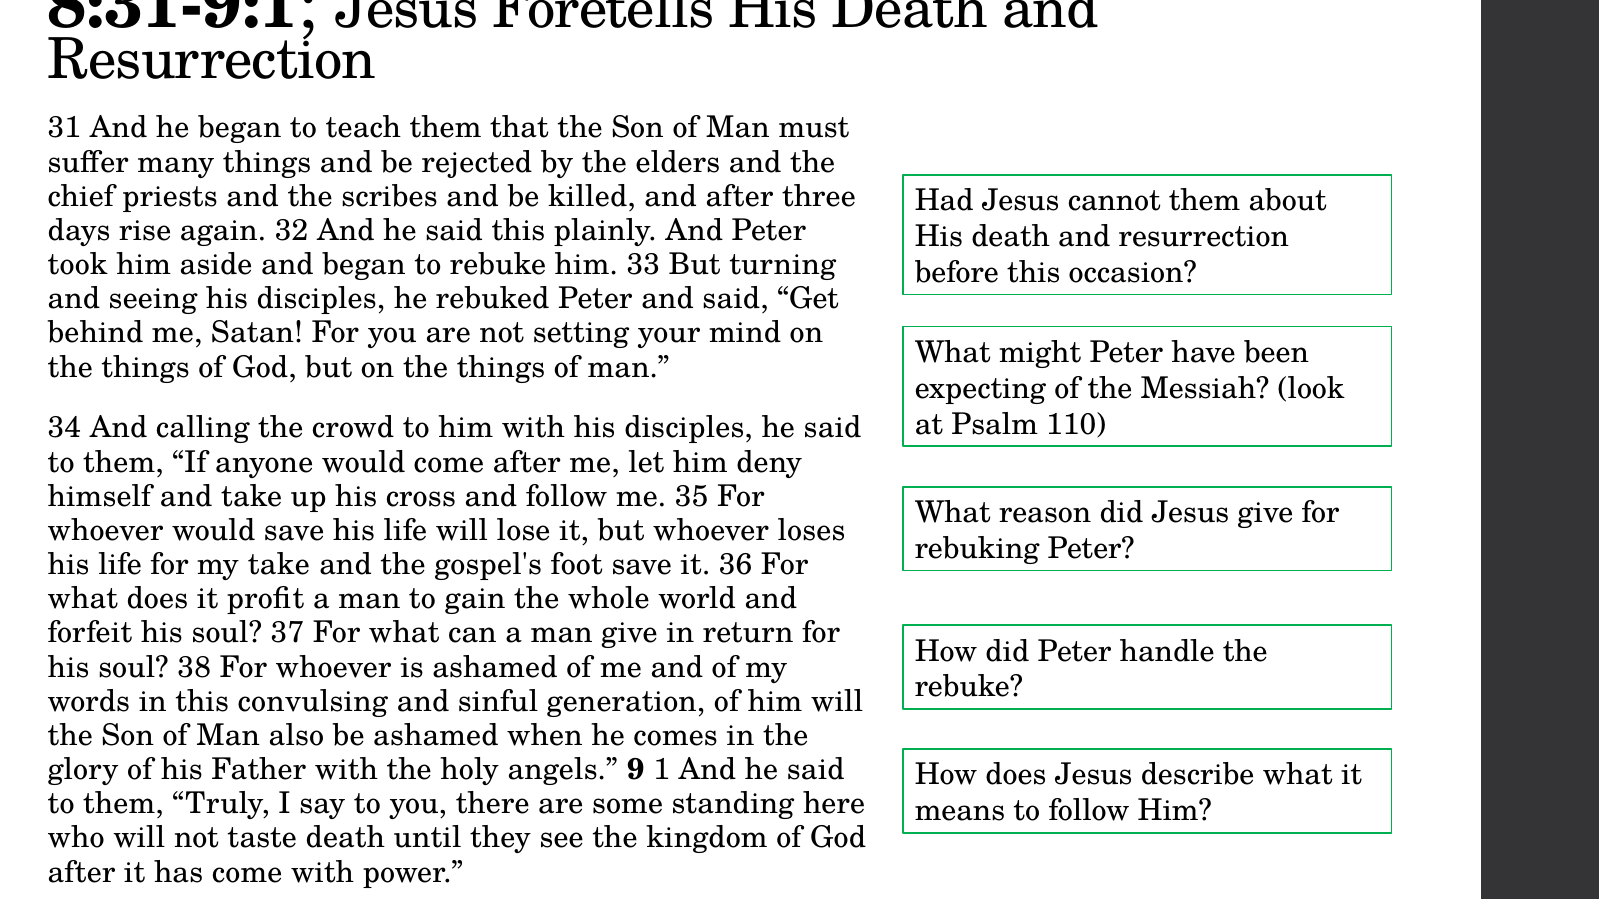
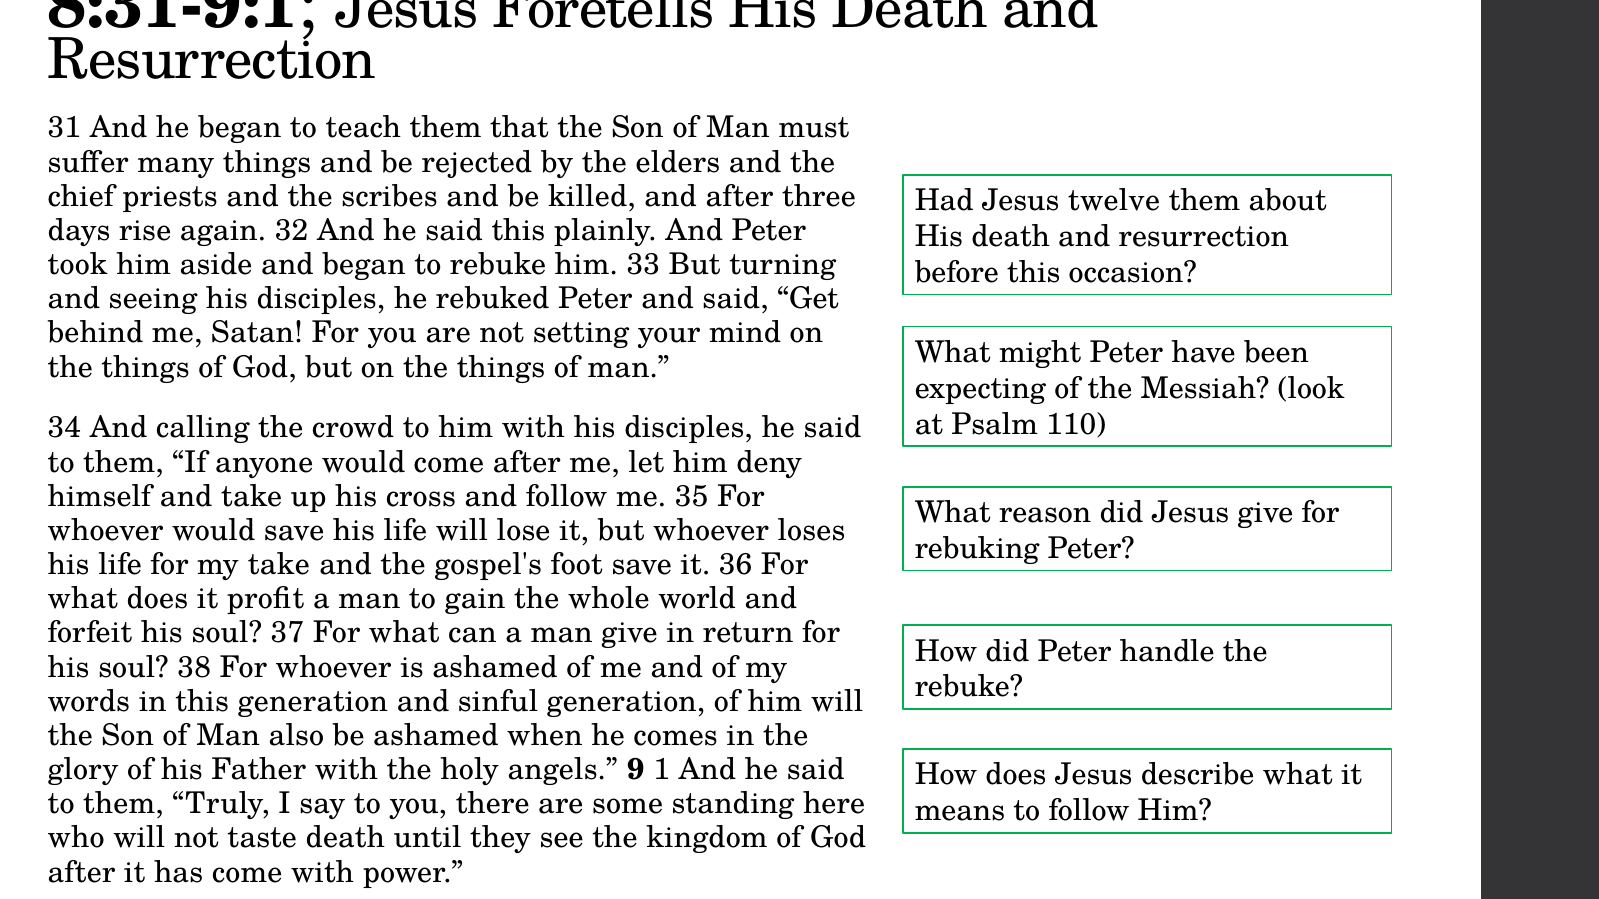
cannot: cannot -> twelve
this convulsing: convulsing -> generation
